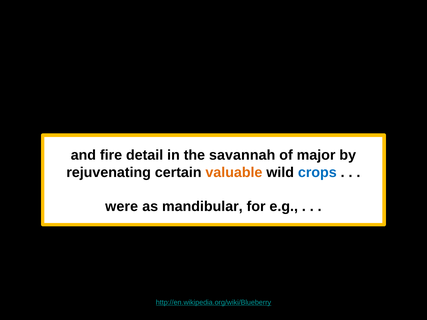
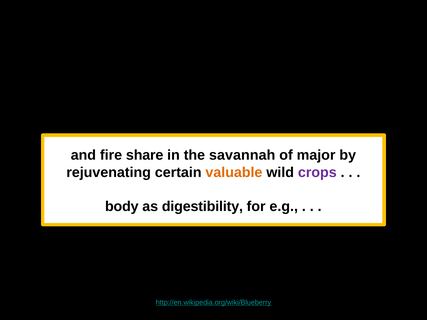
detail: detail -> share
crops colour: blue -> purple
were: were -> body
mandibular: mandibular -> digestibility
